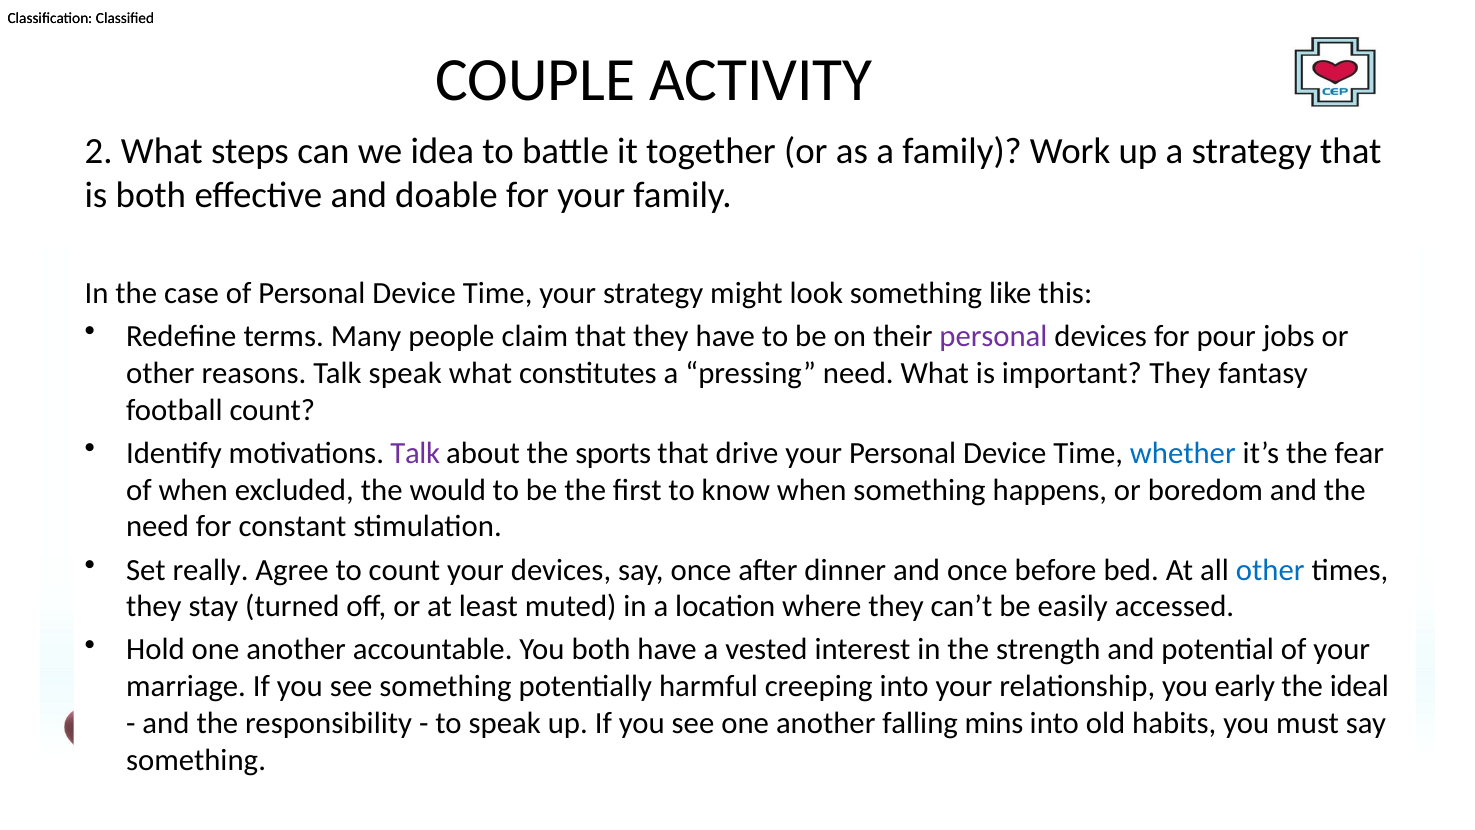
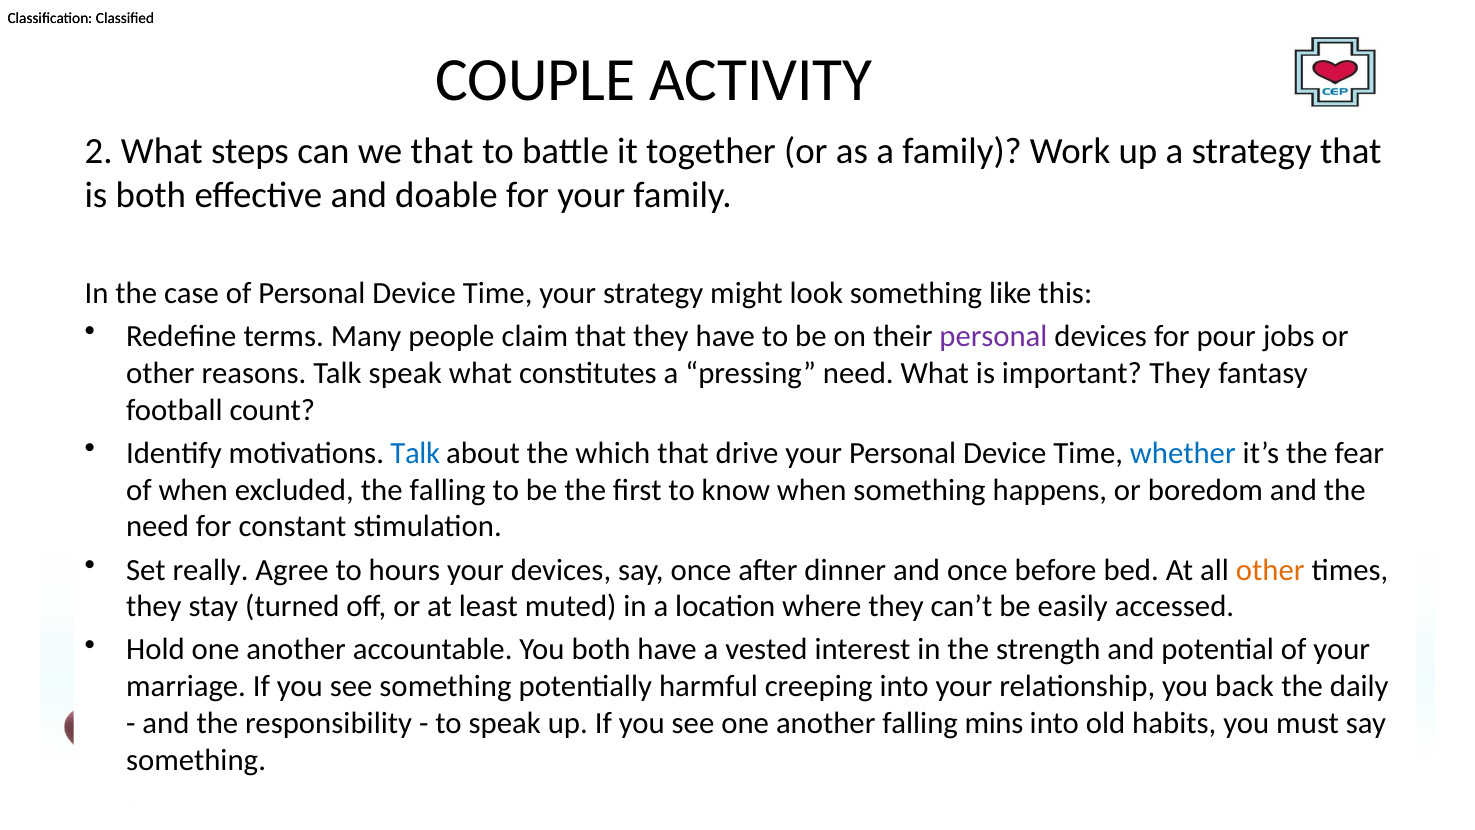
we idea: idea -> that
Talk at (415, 453) colour: purple -> blue
sports: sports -> which
the would: would -> falling
to count: count -> hours
other at (1270, 570) colour: blue -> orange
early: early -> back
ideal: ideal -> daily
